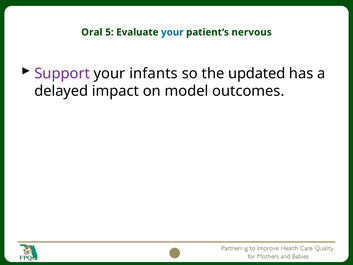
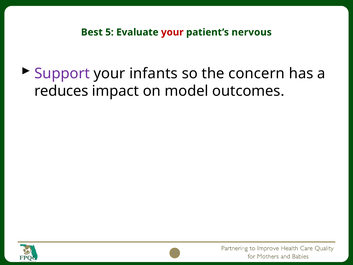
Oral: Oral -> Best
your at (172, 32) colour: blue -> red
updated: updated -> concern
delayed: delayed -> reduces
